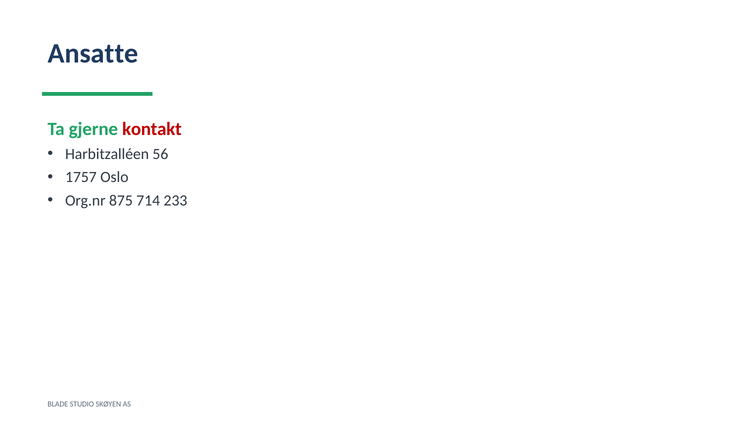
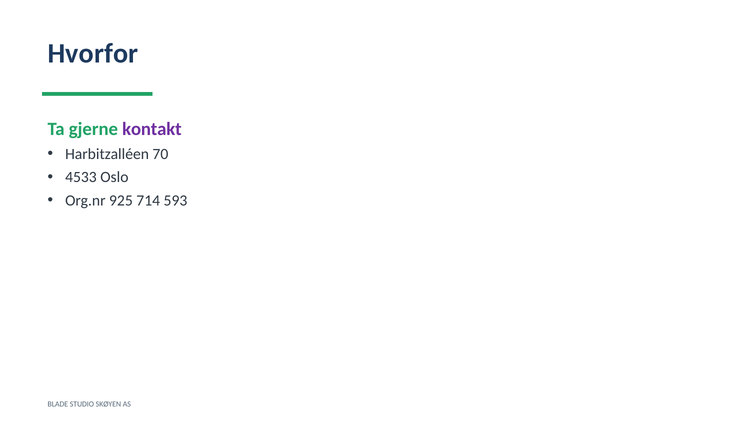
Ansatte: Ansatte -> Hvorfor
kontakt colour: red -> purple
56: 56 -> 70
1757: 1757 -> 4533
875: 875 -> 925
233: 233 -> 593
